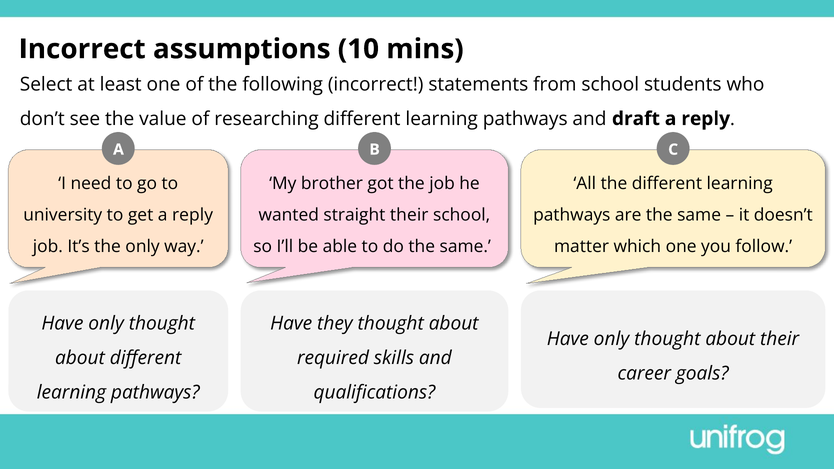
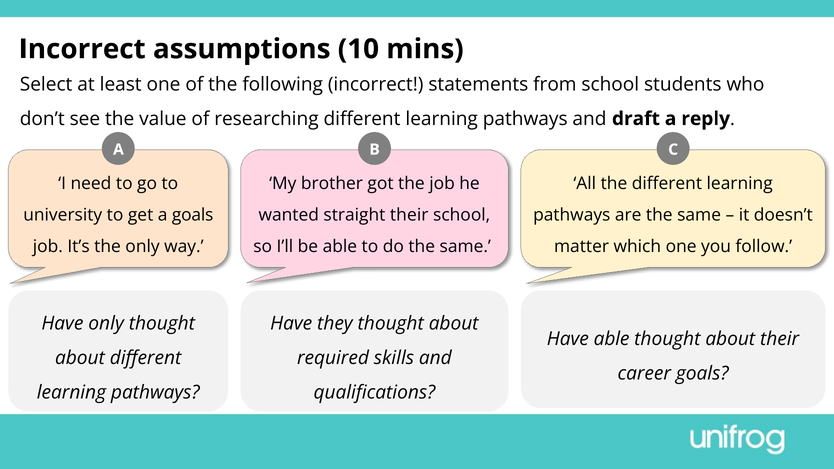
get a reply: reply -> goals
only at (611, 339): only -> able
